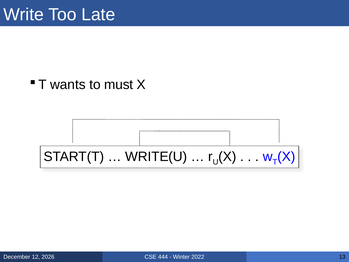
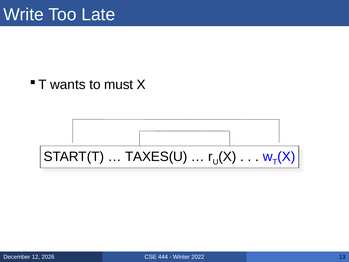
WRITE(U: WRITE(U -> TAXES(U
